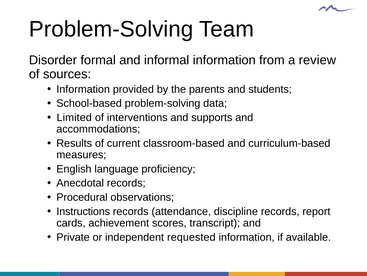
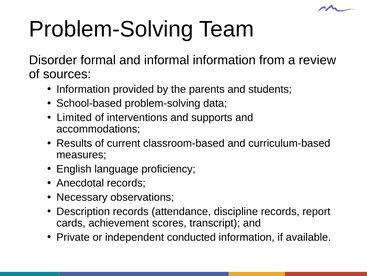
Procedural: Procedural -> Necessary
Instructions: Instructions -> Description
requested: requested -> conducted
